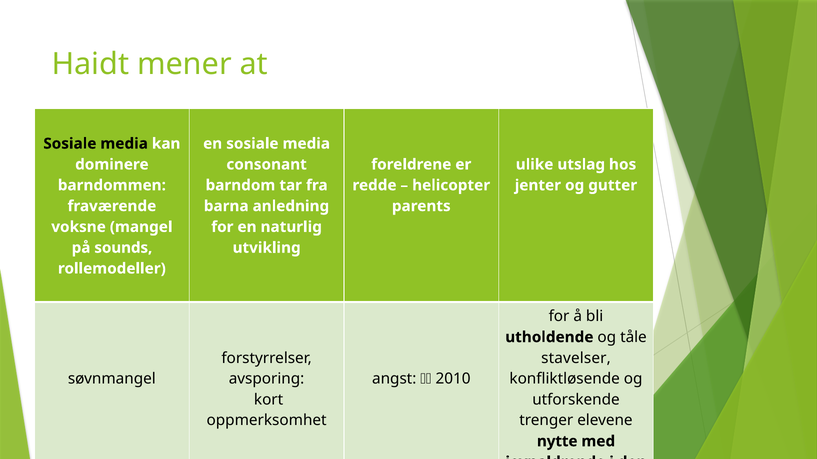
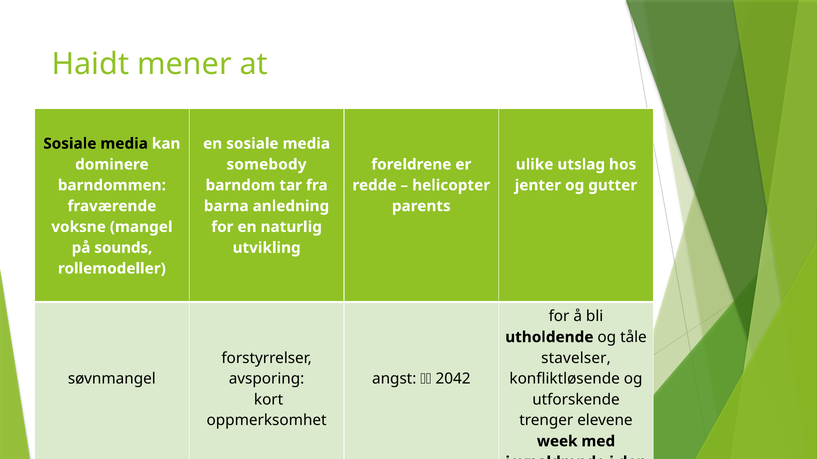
consonant: consonant -> somebody
2010: 2010 -> 2042
nytte: nytte -> week
